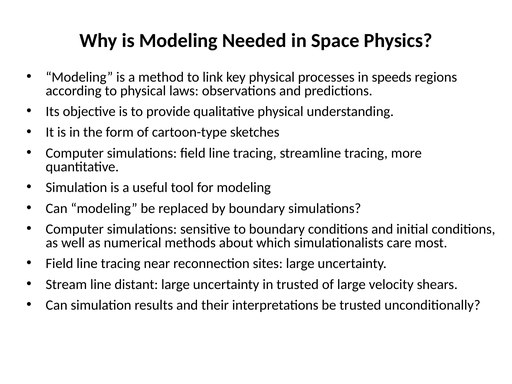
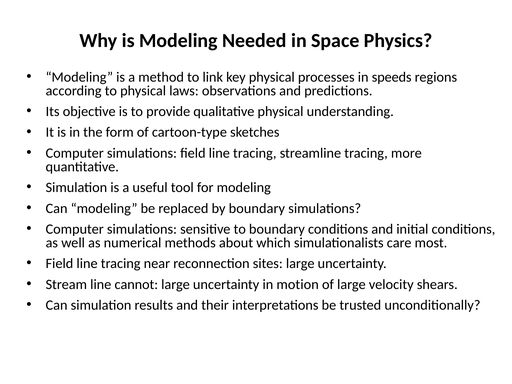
distant: distant -> cannot
in trusted: trusted -> motion
